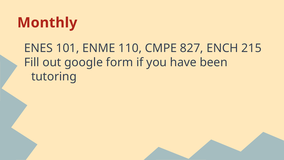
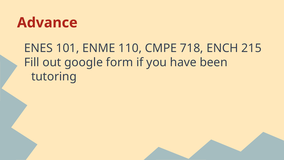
Monthly: Monthly -> Advance
827: 827 -> 718
